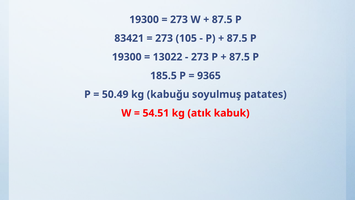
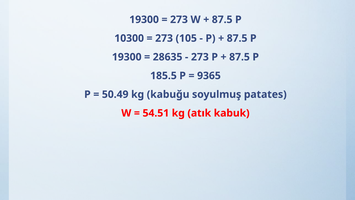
83421: 83421 -> 10300
13022: 13022 -> 28635
